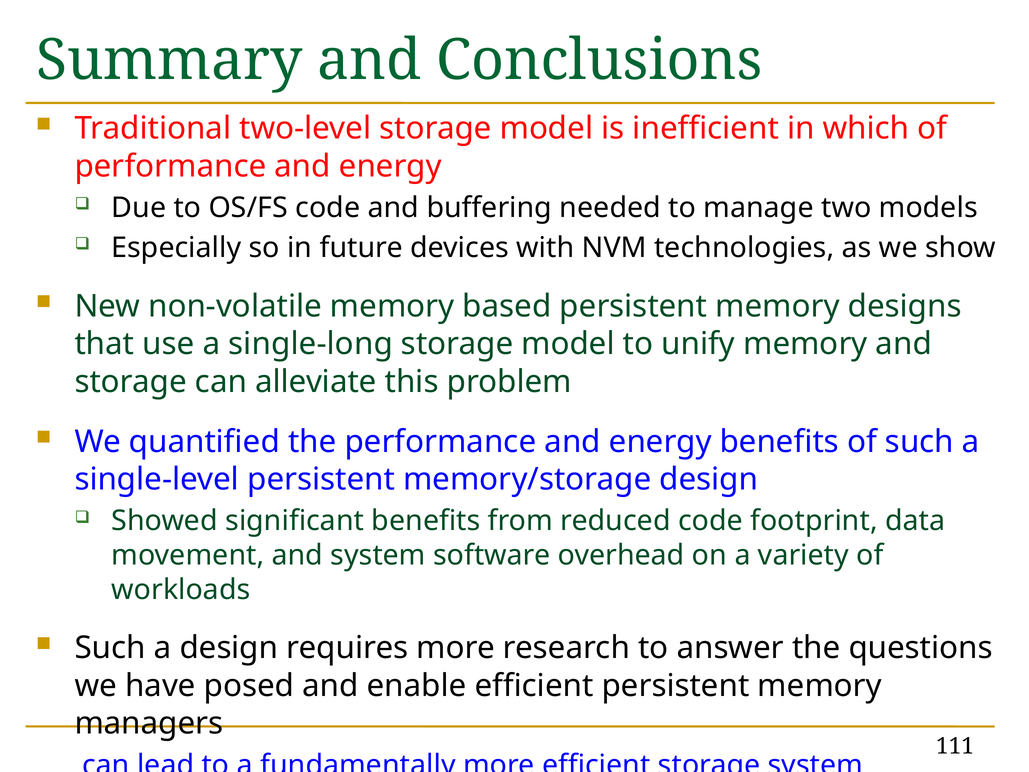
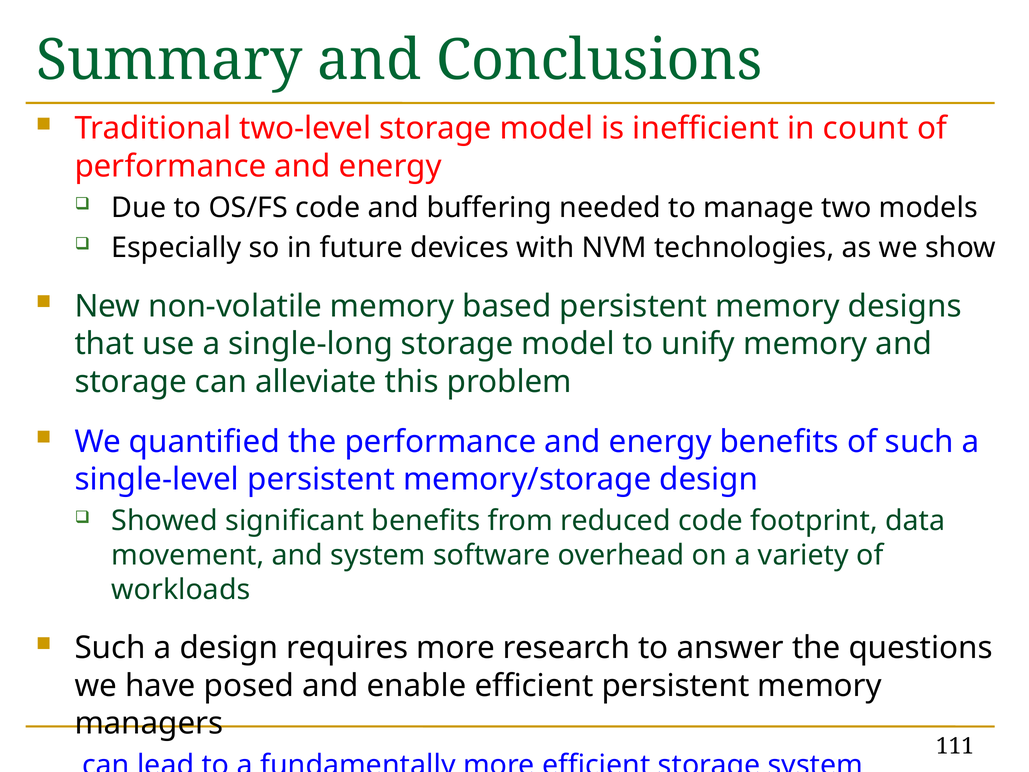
which: which -> count
